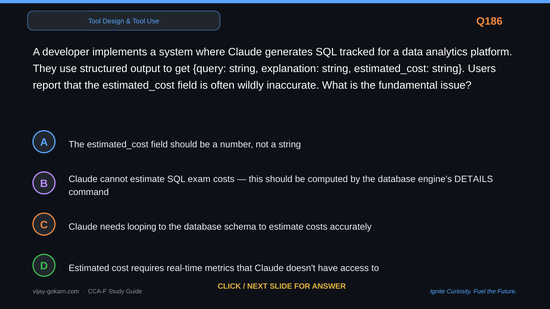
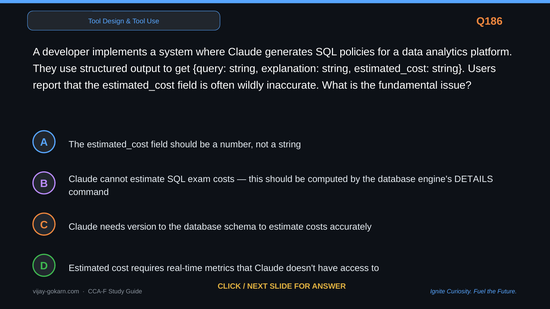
tracked: tracked -> policies
looping: looping -> version
